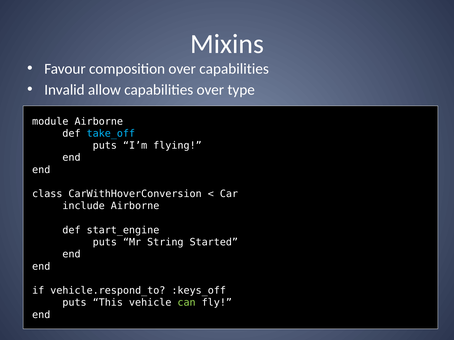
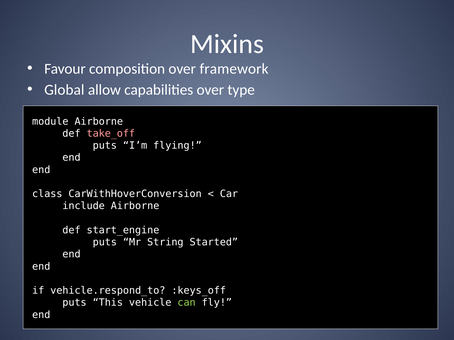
over capabilities: capabilities -> framework
Invalid: Invalid -> Global
take_off colour: light blue -> pink
